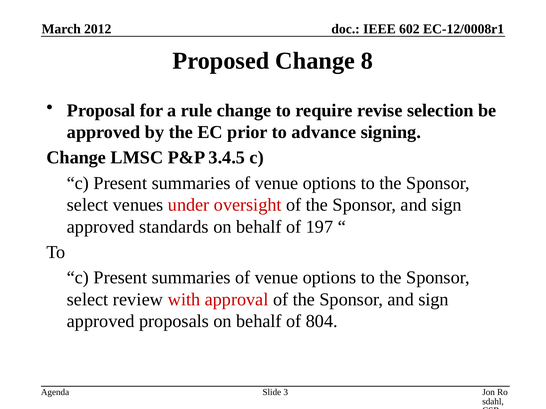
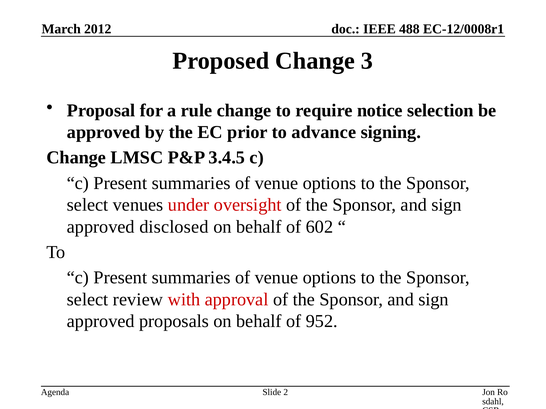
602: 602 -> 488
8: 8 -> 3
revise: revise -> notice
standards: standards -> disclosed
197: 197 -> 602
804: 804 -> 952
3: 3 -> 2
